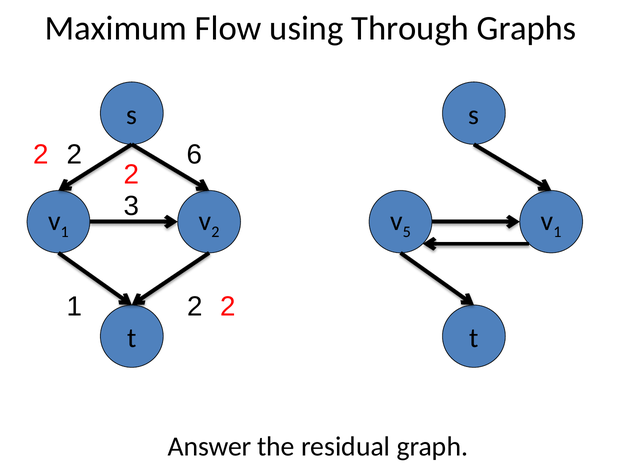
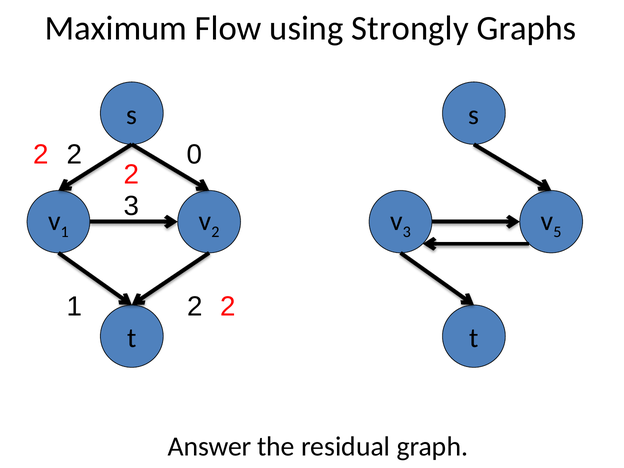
Through: Through -> Strongly
6: 6 -> 0
5 at (407, 232): 5 -> 3
1 at (557, 232): 1 -> 5
